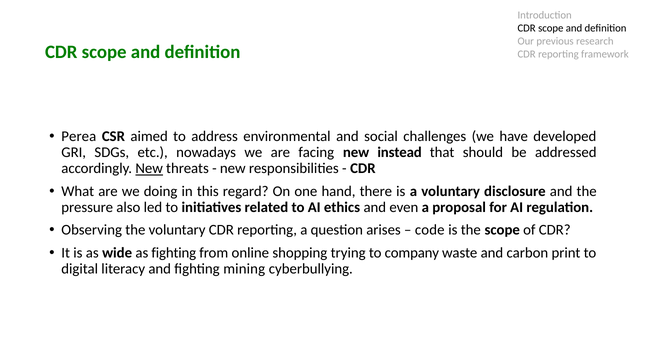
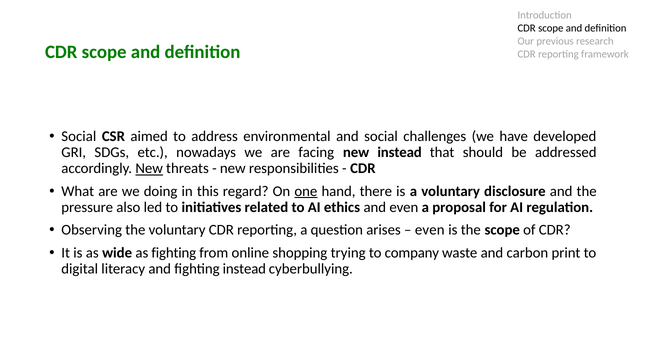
Perea at (79, 136): Perea -> Social
one underline: none -> present
code at (430, 230): code -> even
fighting mining: mining -> instead
